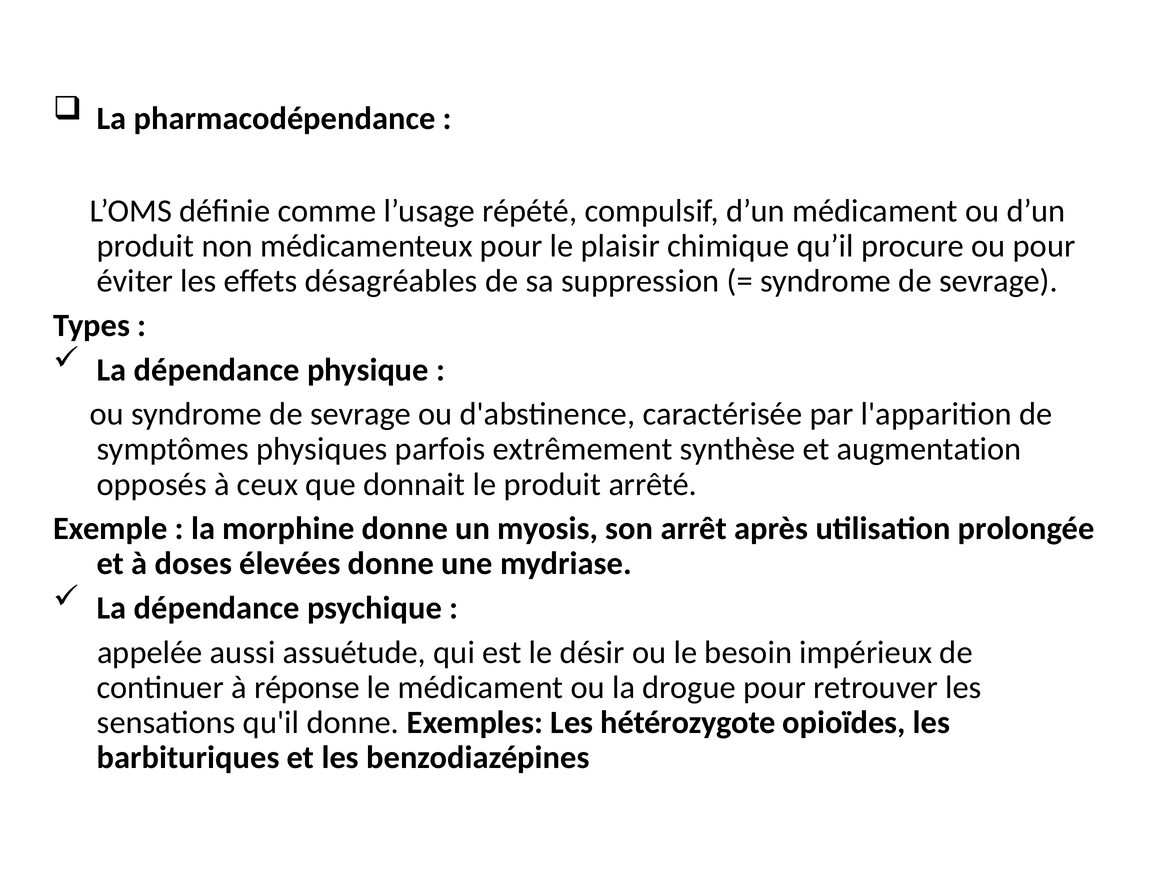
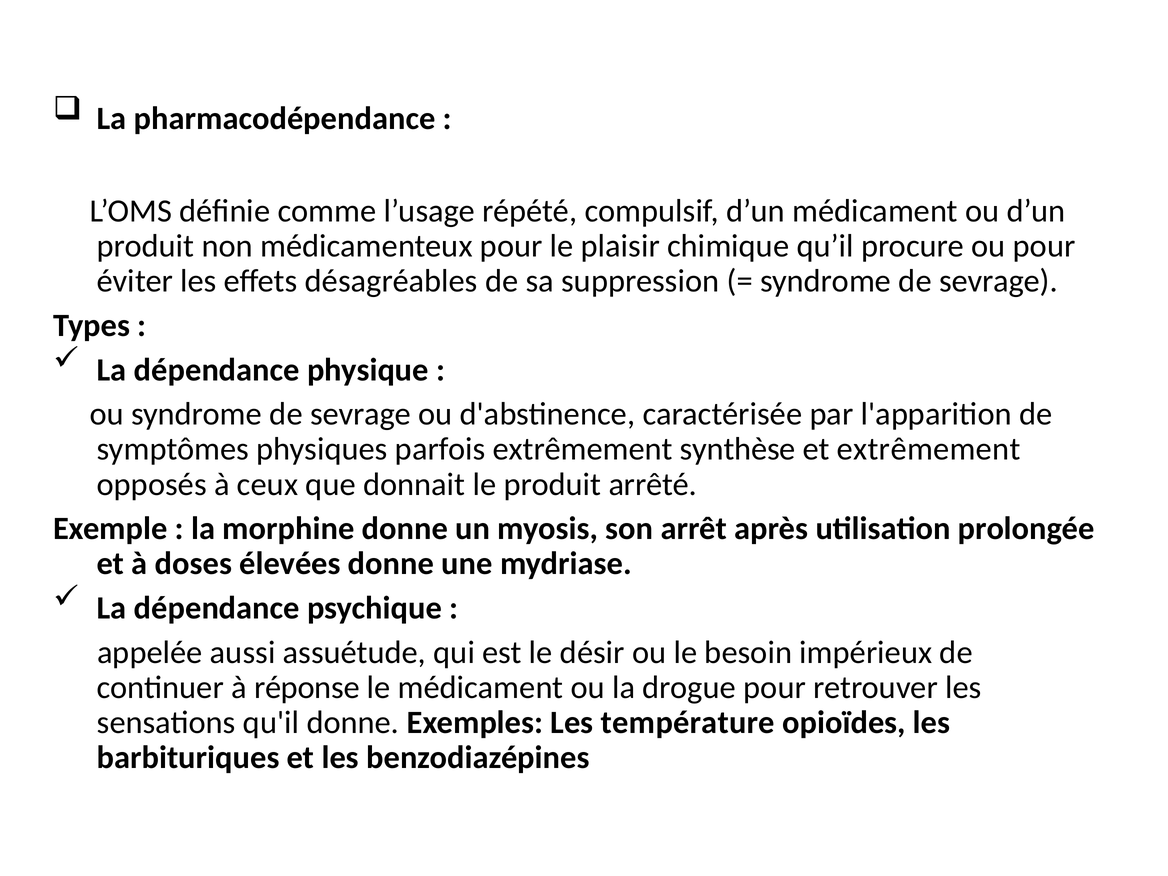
et augmentation: augmentation -> extrêmement
hétérozygote: hétérozygote -> température
